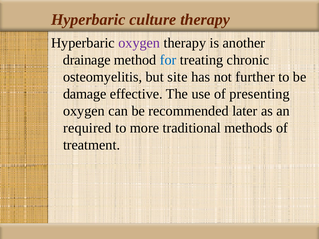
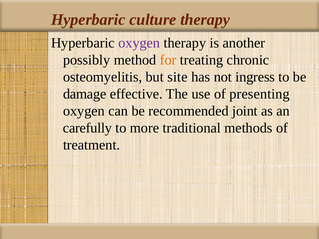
drainage: drainage -> possibly
for colour: blue -> orange
further: further -> ingress
later: later -> joint
required: required -> carefully
